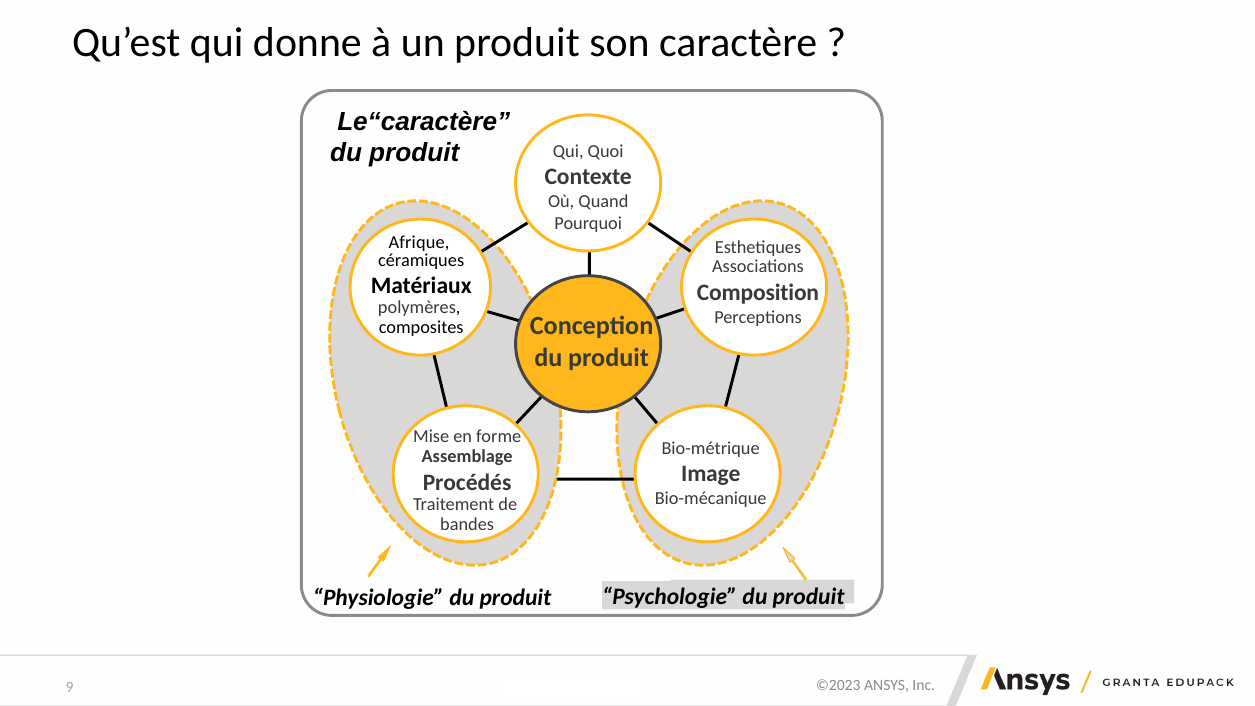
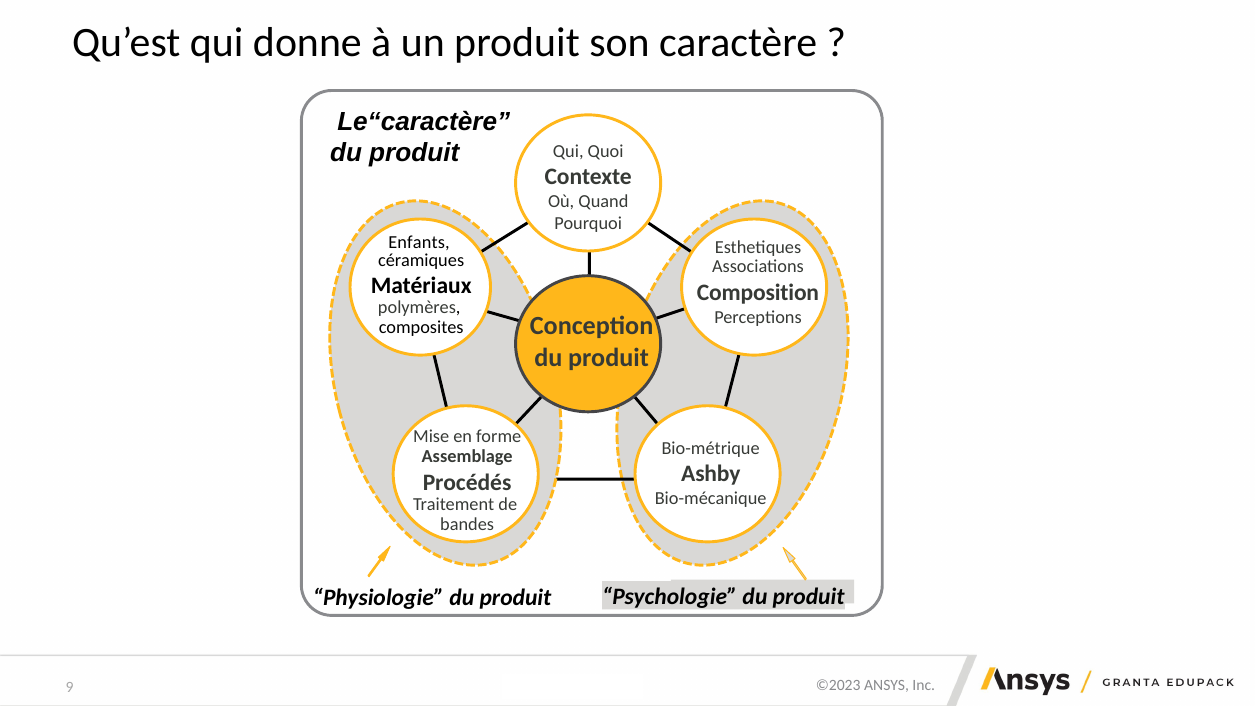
Afrique: Afrique -> Enfants
Image: Image -> Ashby
